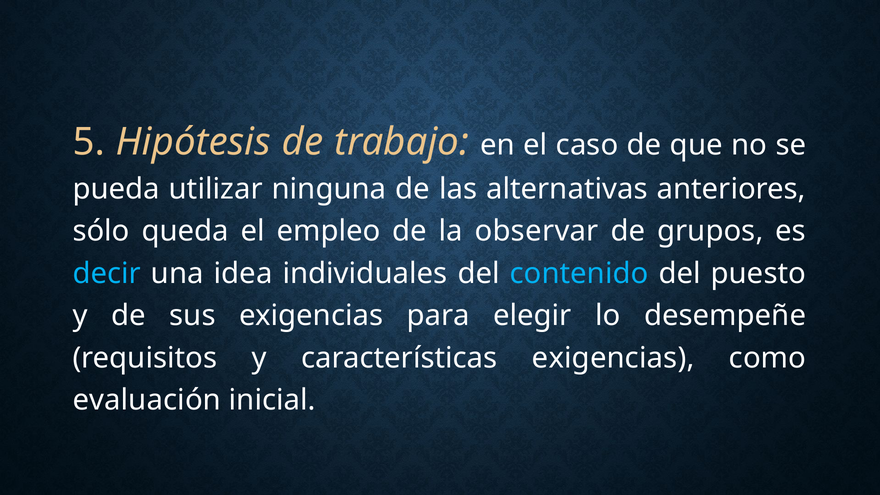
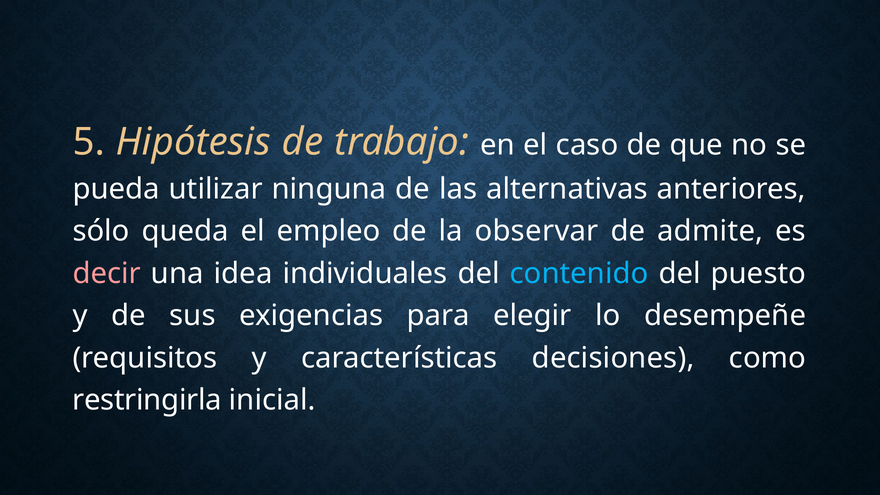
grupos: grupos -> admite
decir colour: light blue -> pink
características exigencias: exigencias -> decisiones
evaluación: evaluación -> restringirla
